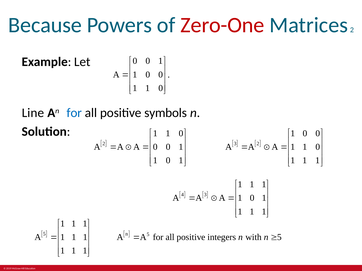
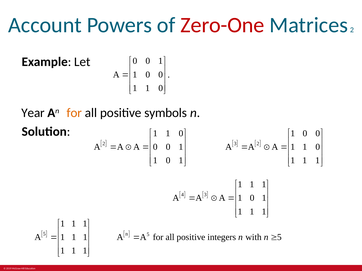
Because: Because -> Account
Line: Line -> Year
for at (74, 113) colour: blue -> orange
